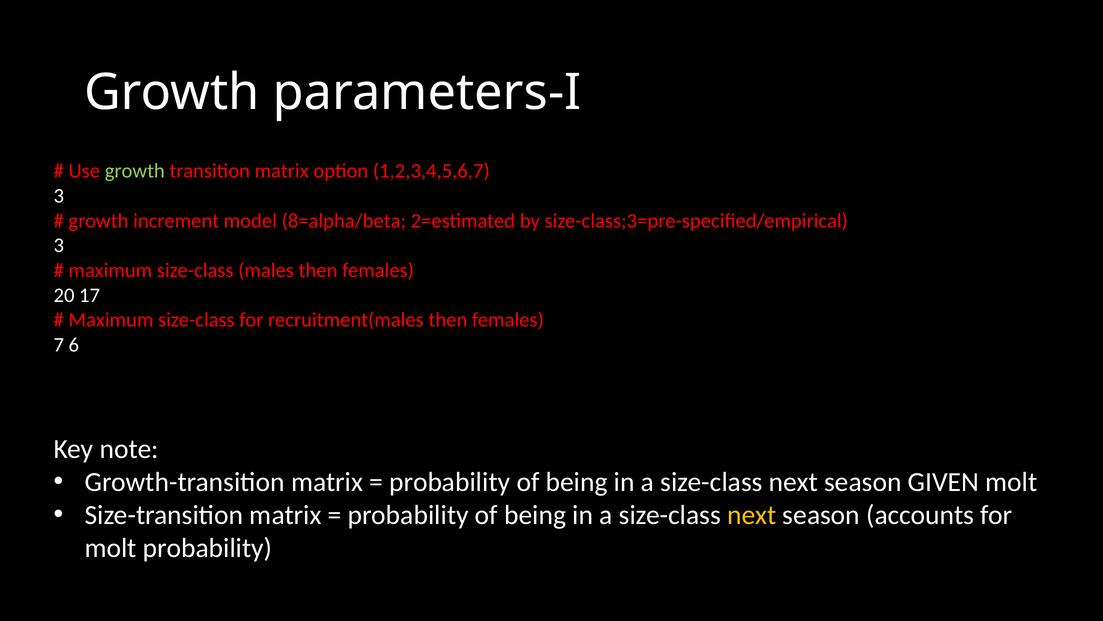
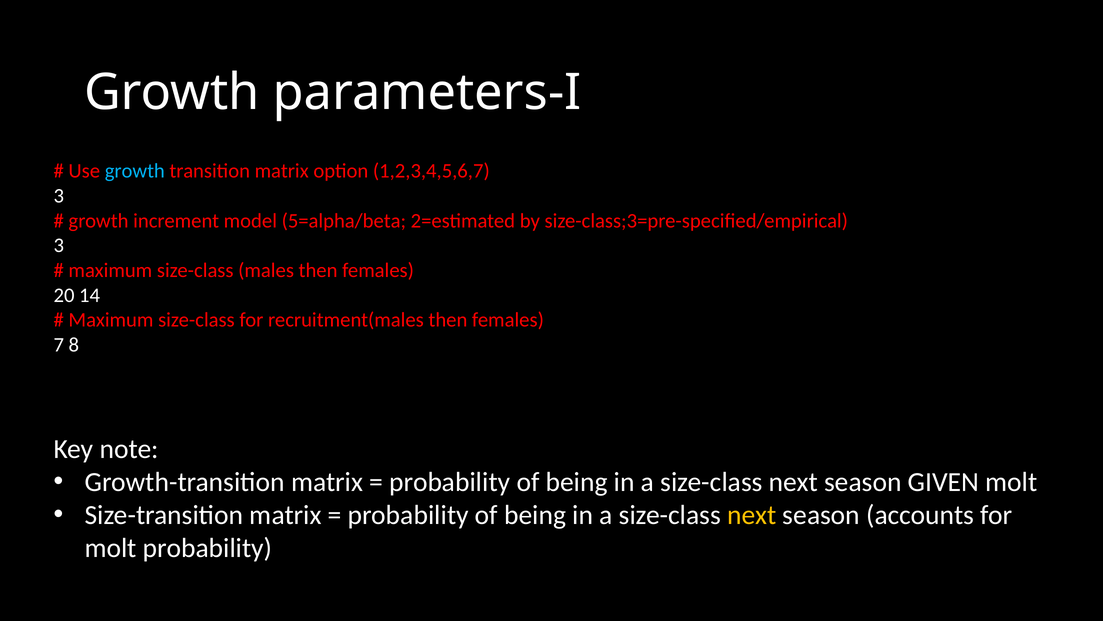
growth at (135, 171) colour: light green -> light blue
8=alpha/beta: 8=alpha/beta -> 5=alpha/beta
17: 17 -> 14
6: 6 -> 8
